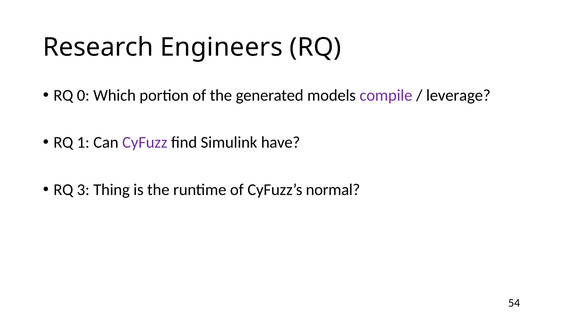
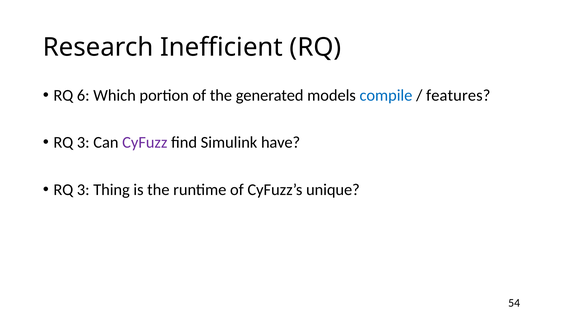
Engineers: Engineers -> Inefficient
0: 0 -> 6
compile colour: purple -> blue
leverage: leverage -> features
1 at (83, 142): 1 -> 3
normal: normal -> unique
